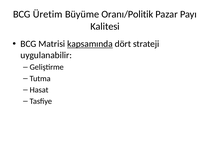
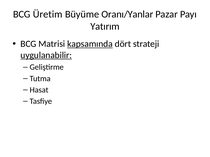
Oranı/Politik: Oranı/Politik -> Oranı/Yanlar
Kalitesi: Kalitesi -> Yatırım
uygulanabilir underline: none -> present
